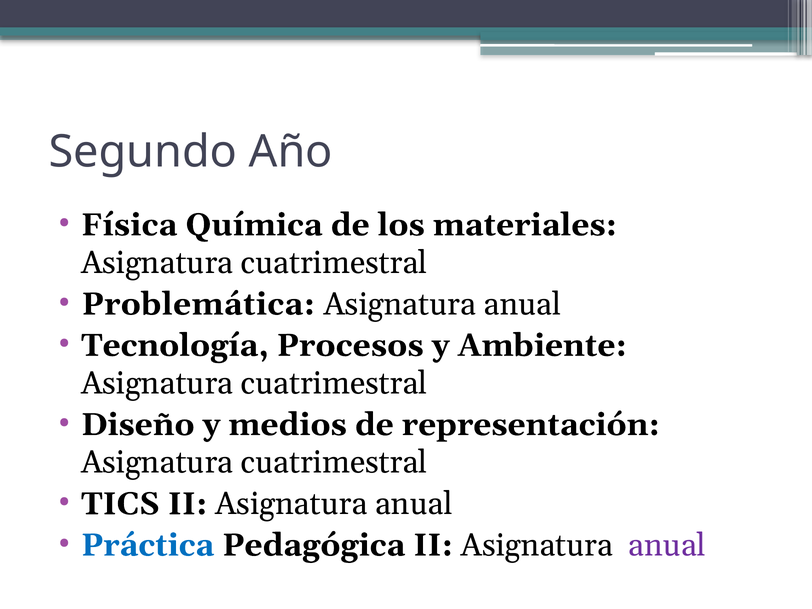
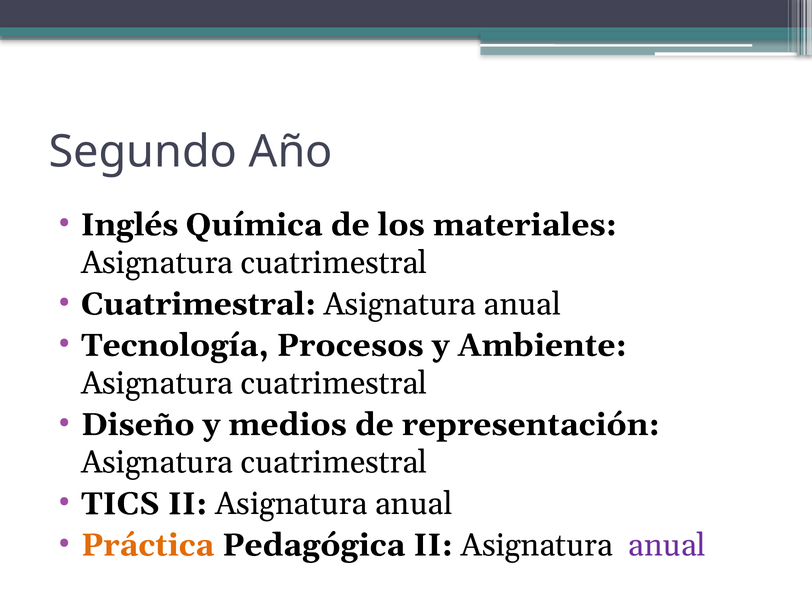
Física: Física -> Inglés
Problemática at (198, 304): Problemática -> Cuatrimestral
Práctica colour: blue -> orange
